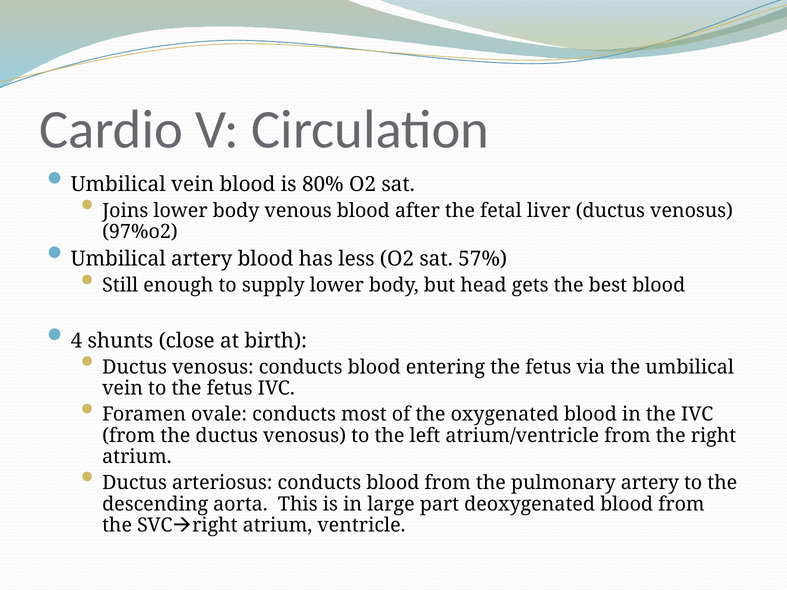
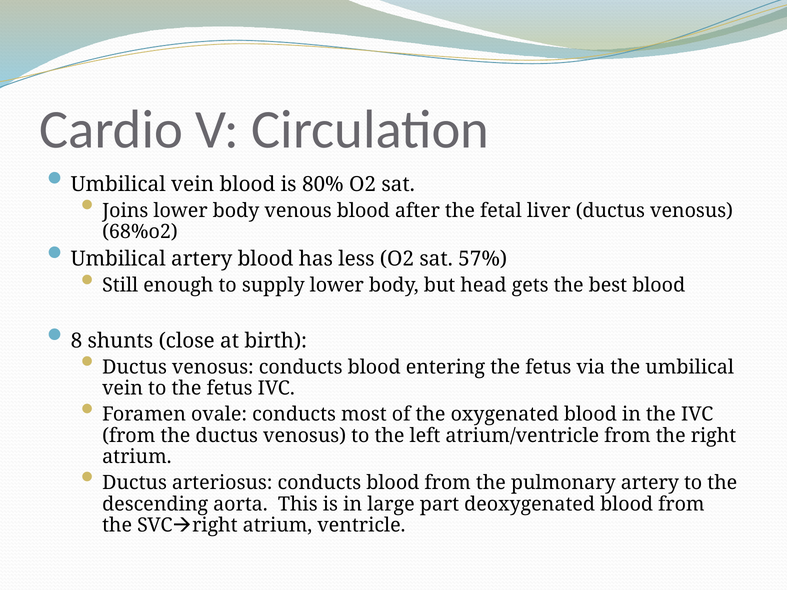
97%o2: 97%o2 -> 68%o2
4: 4 -> 8
